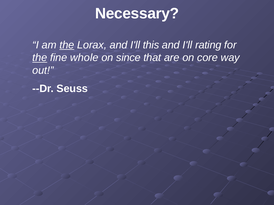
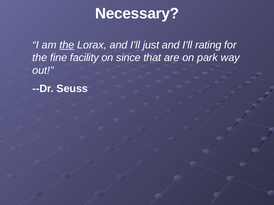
this: this -> just
the at (40, 58) underline: present -> none
whole: whole -> facility
core: core -> park
